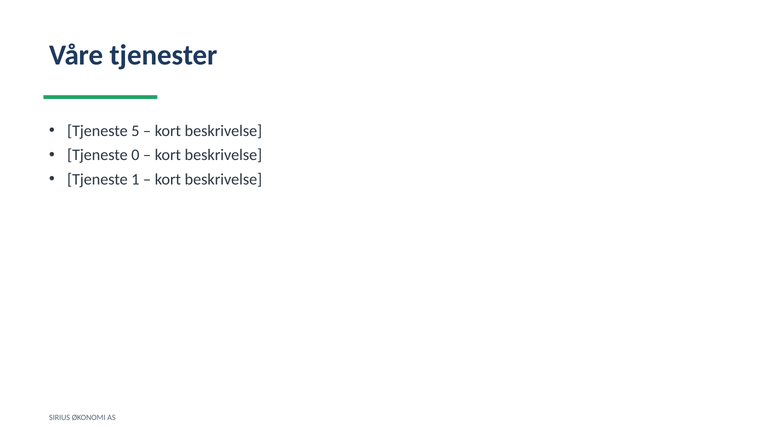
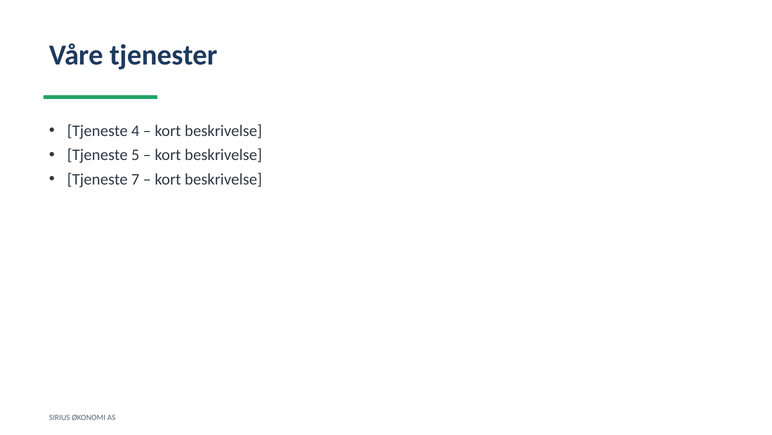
5: 5 -> 4
0: 0 -> 5
1: 1 -> 7
